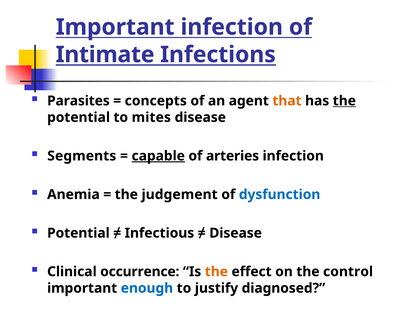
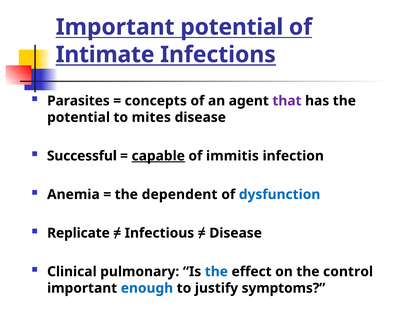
Important infection: infection -> potential
that colour: orange -> purple
the at (344, 101) underline: present -> none
Segments: Segments -> Successful
arteries: arteries -> immitis
judgement: judgement -> dependent
Potential at (78, 233): Potential -> Replicate
occurrence: occurrence -> pulmonary
the at (216, 271) colour: orange -> blue
diagnosed: diagnosed -> symptoms
